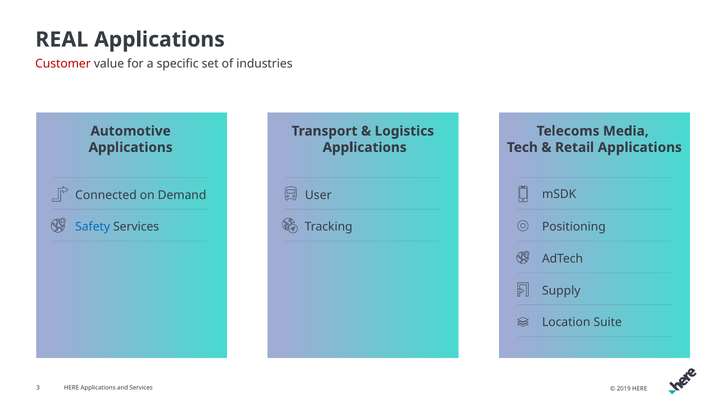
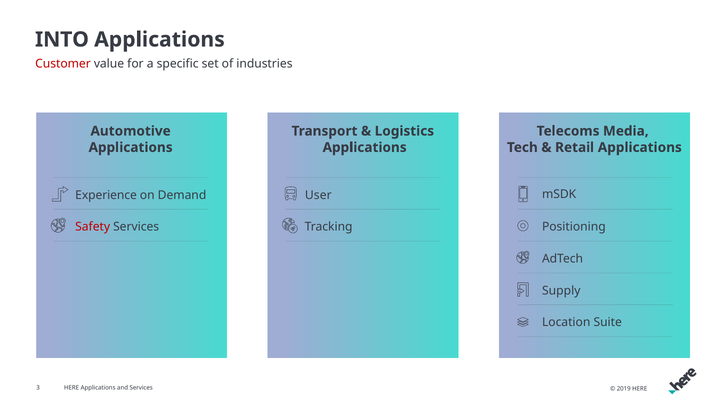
REAL: REAL -> INTO
Connected: Connected -> Experience
Safety colour: blue -> red
